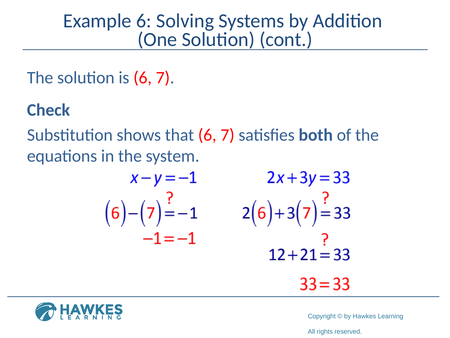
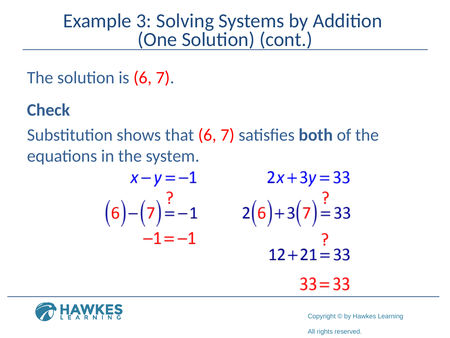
Example 6: 6 -> 3
